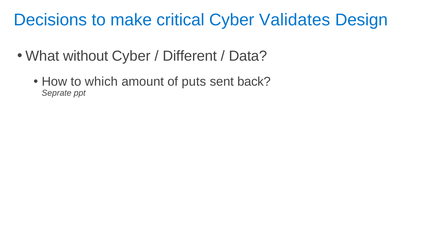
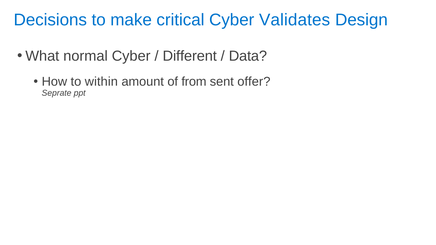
without: without -> normal
which: which -> within
puts: puts -> from
back: back -> offer
